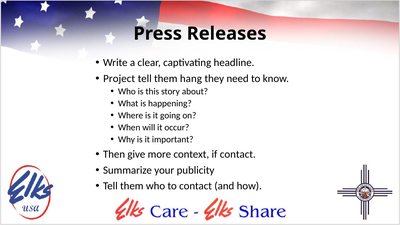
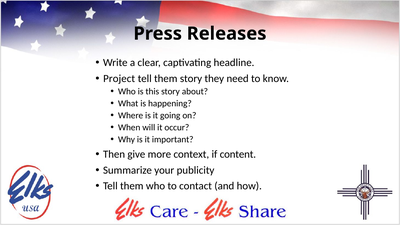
them hang: hang -> story
if contact: contact -> content
